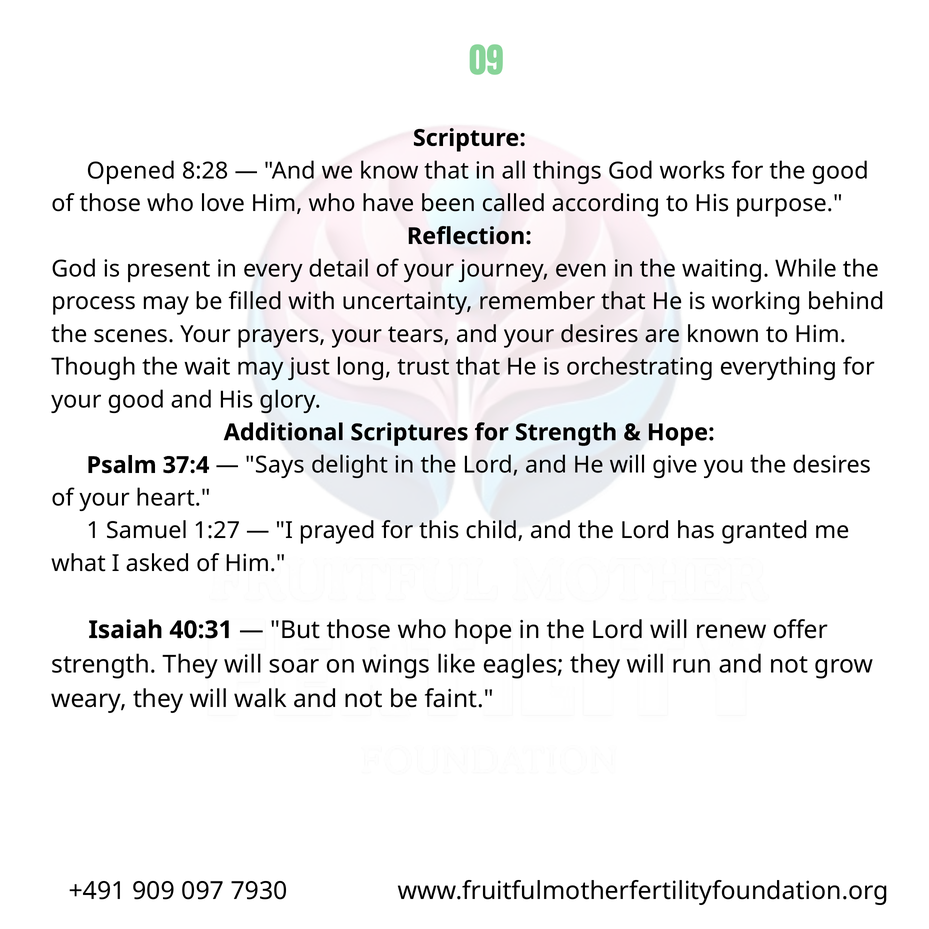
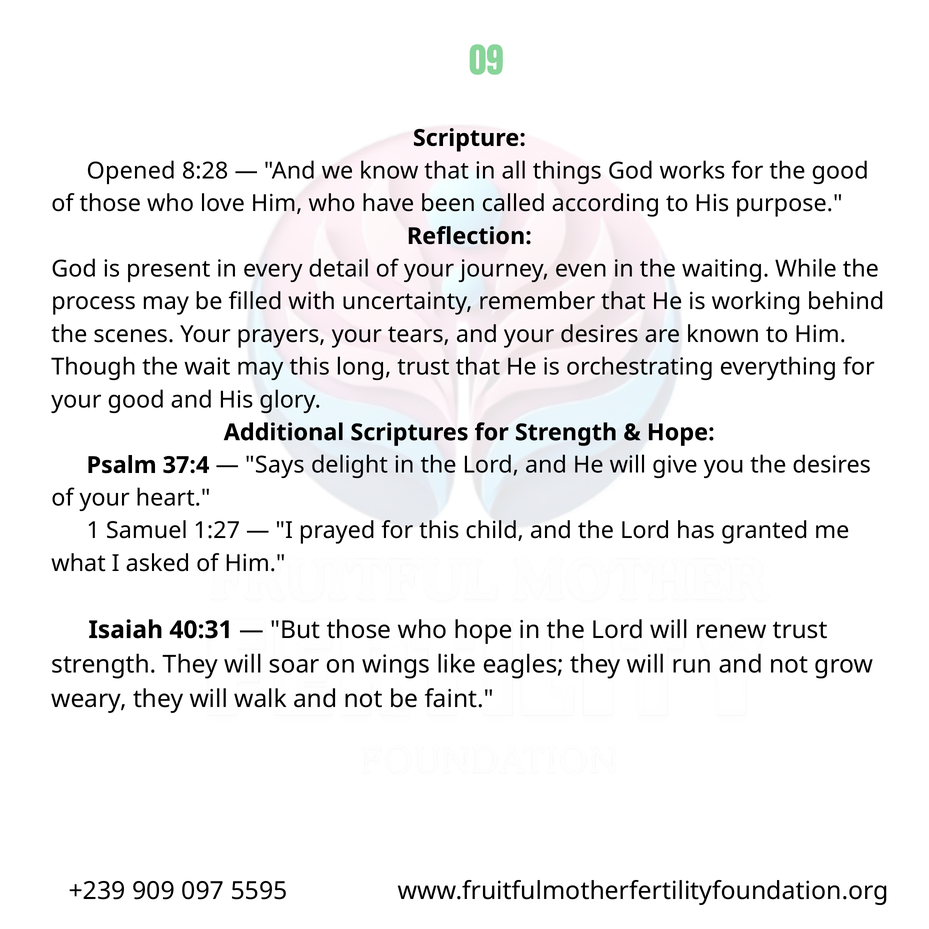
may just: just -> this
renew offer: offer -> trust
+491: +491 -> +239
7930: 7930 -> 5595
